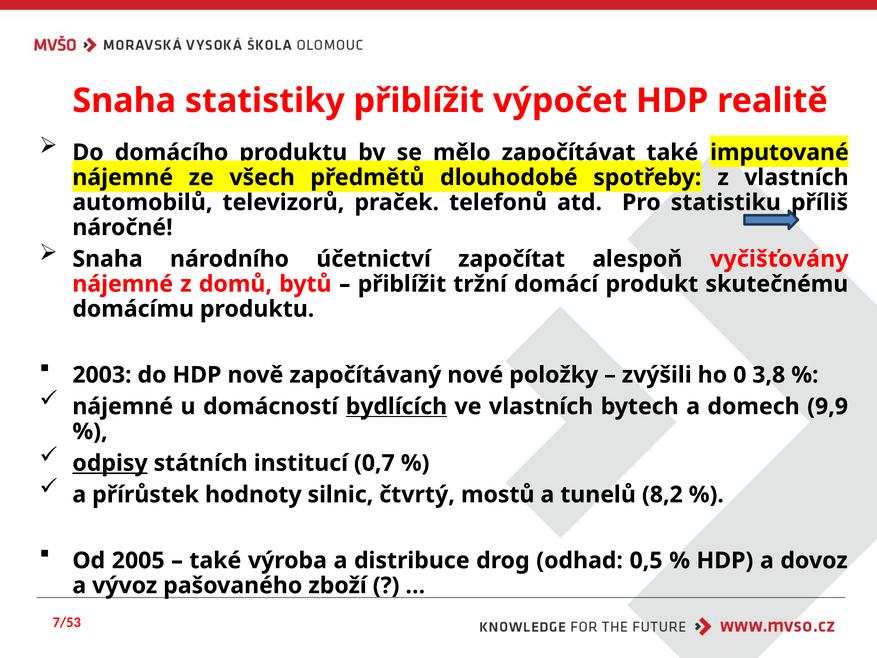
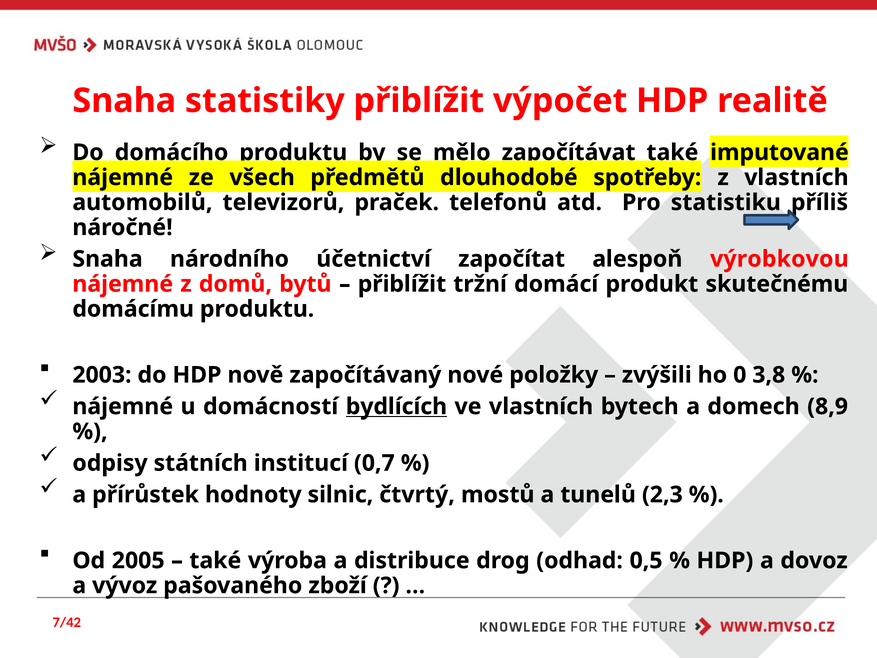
vyčišťovány: vyčišťovány -> výrobkovou
9,9: 9,9 -> 8,9
odpisy underline: present -> none
8,2: 8,2 -> 2,3
7/53: 7/53 -> 7/42
